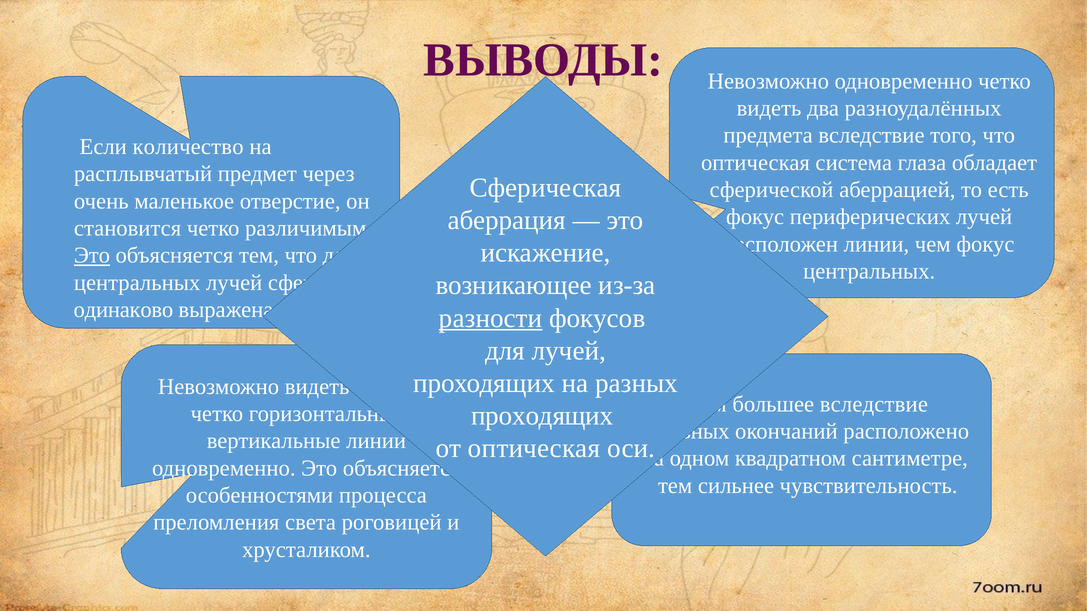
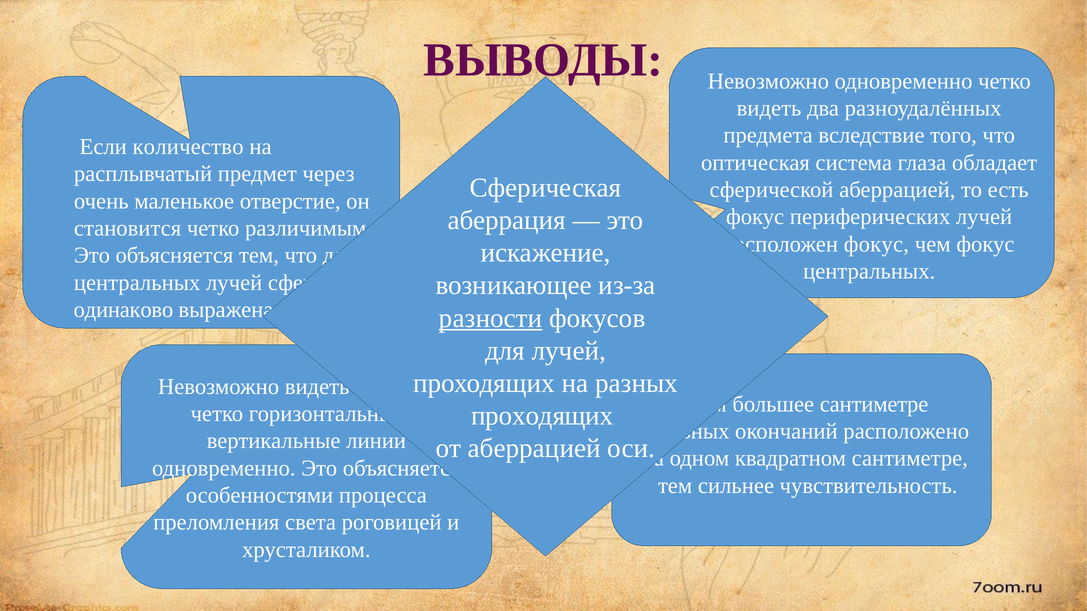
линии at (876, 244): линии -> фокус
Это at (92, 256) underline: present -> none
вследствие at (874, 404): вследствие -> сантиметре
от оптическая: оптическая -> аберрацией
